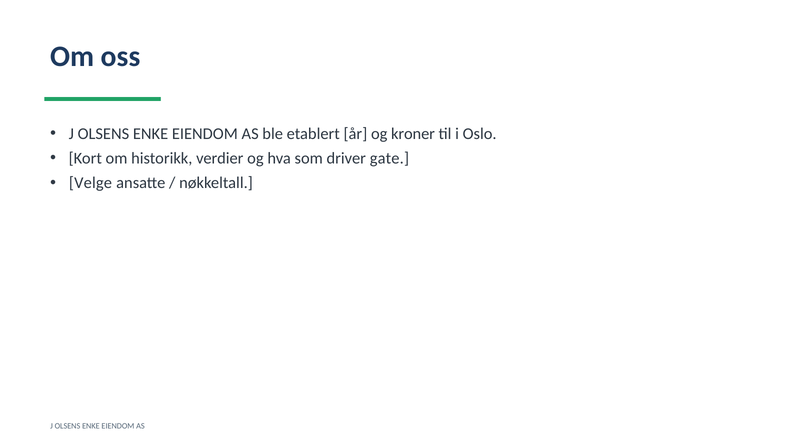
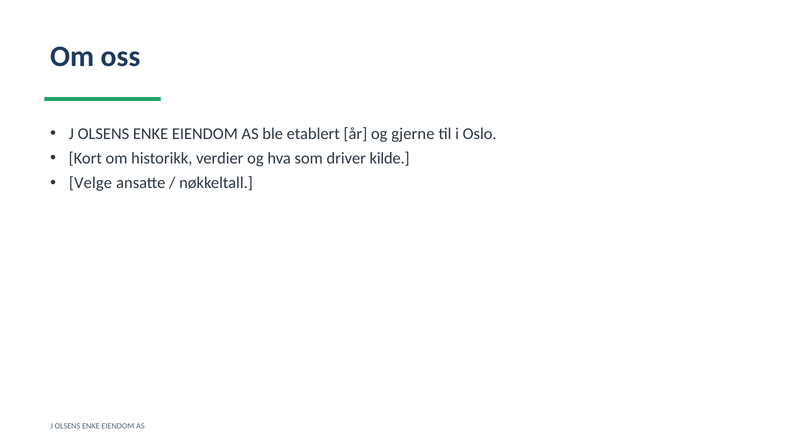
kroner: kroner -> gjerne
gate: gate -> kilde
